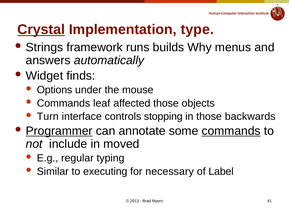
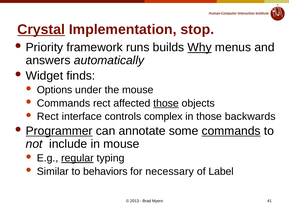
type: type -> stop
Strings: Strings -> Priority
Why underline: none -> present
Commands leaf: leaf -> rect
those at (166, 104) underline: none -> present
Turn at (48, 117): Turn -> Rect
stopping: stopping -> complex
in moved: moved -> mouse
regular underline: none -> present
executing: executing -> behaviors
